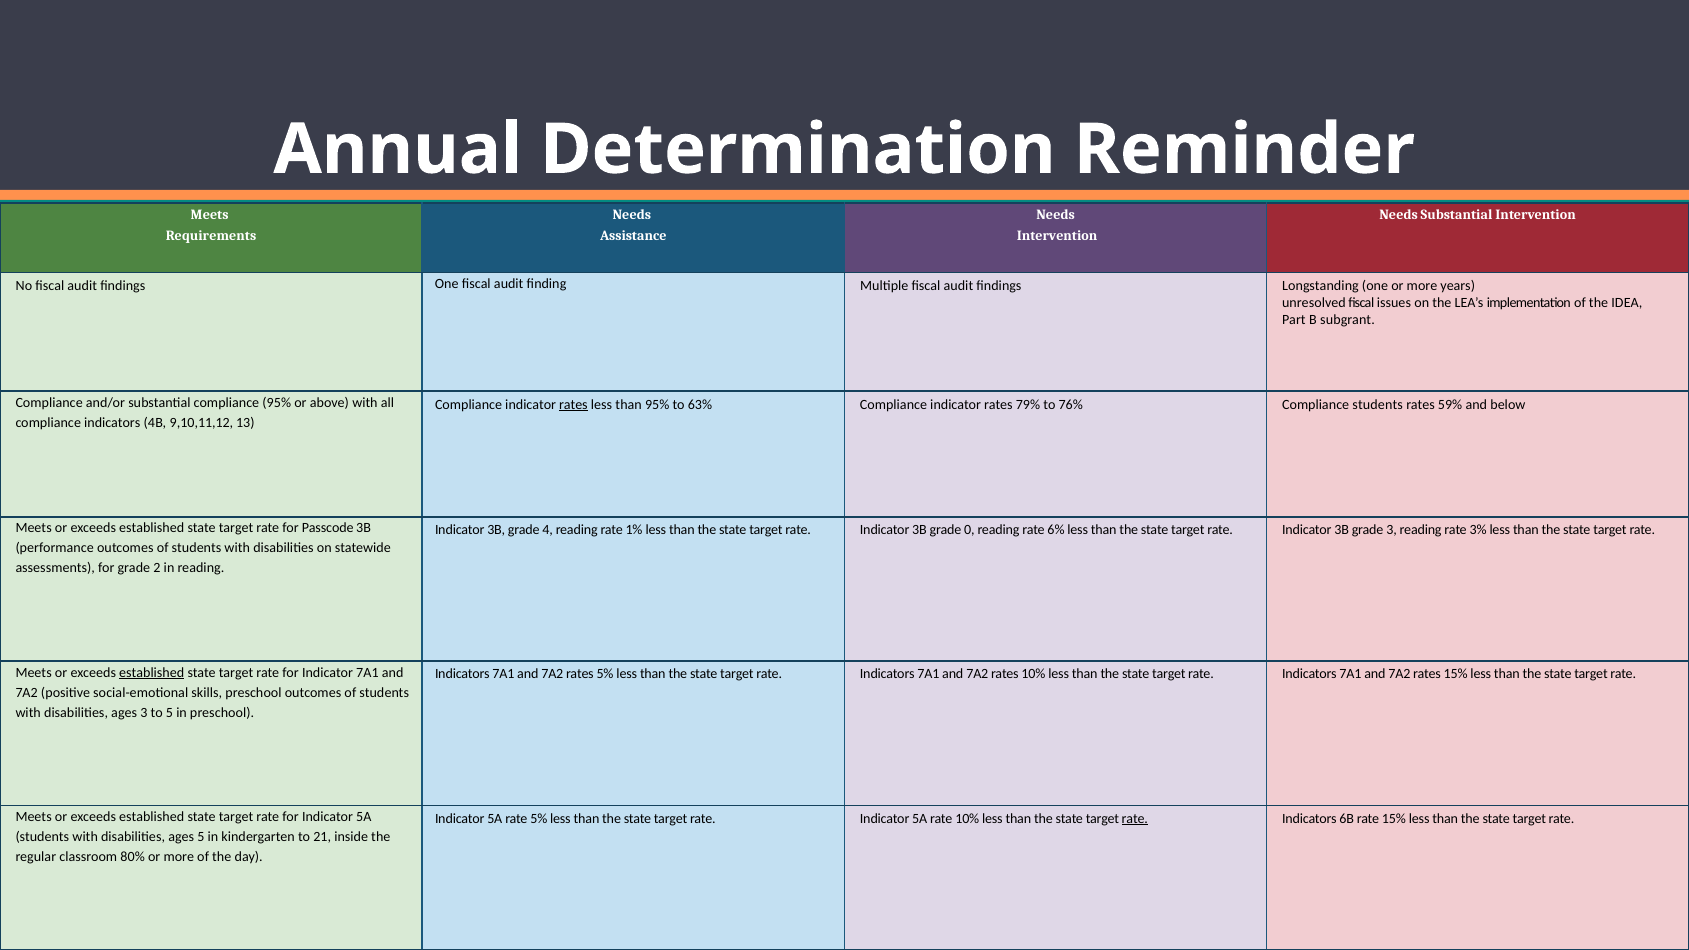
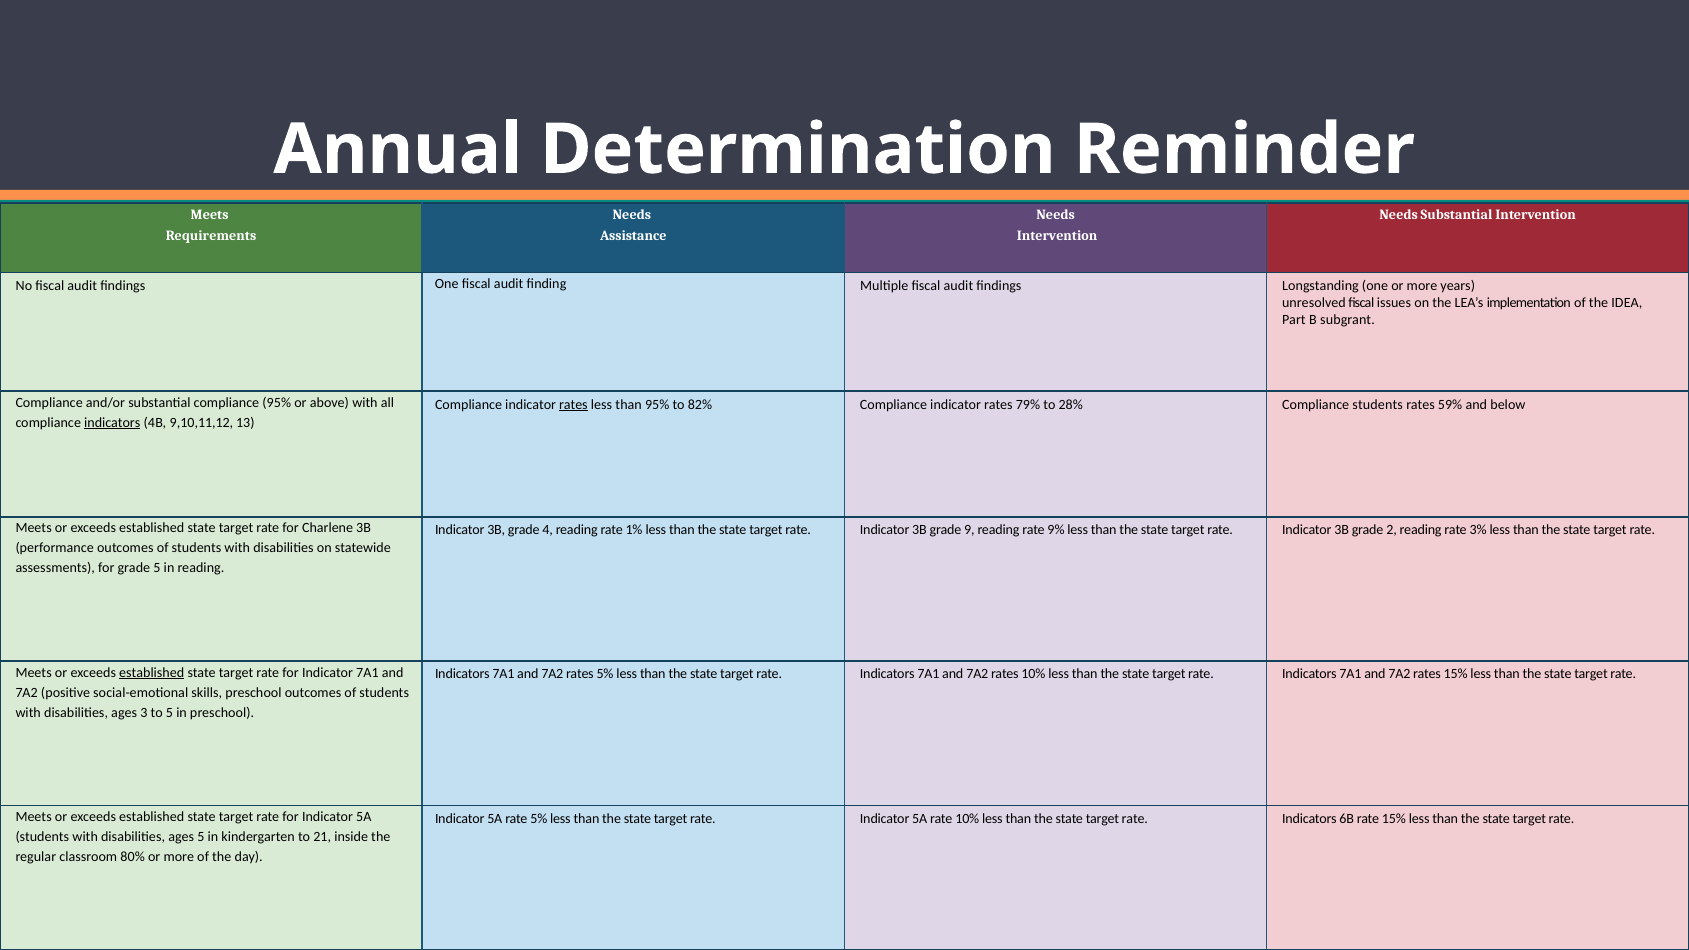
63%: 63% -> 82%
76%: 76% -> 28%
indicators at (112, 423) underline: none -> present
Passcode: Passcode -> Charlene
0: 0 -> 9
6%: 6% -> 9%
grade 3: 3 -> 2
grade 2: 2 -> 5
rate at (1135, 819) underline: present -> none
